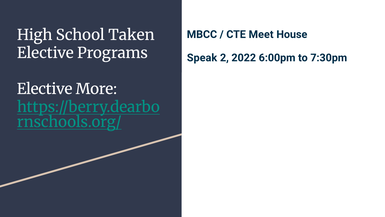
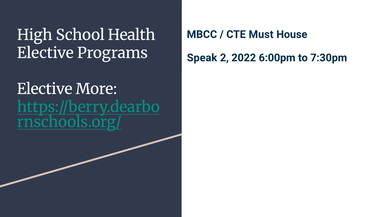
Meet: Meet -> Must
Taken: Taken -> Health
